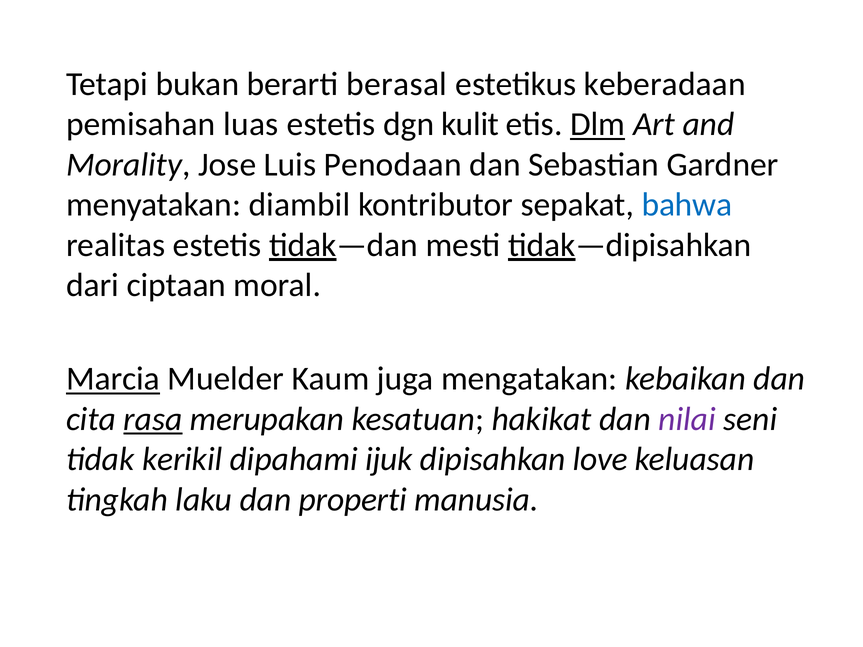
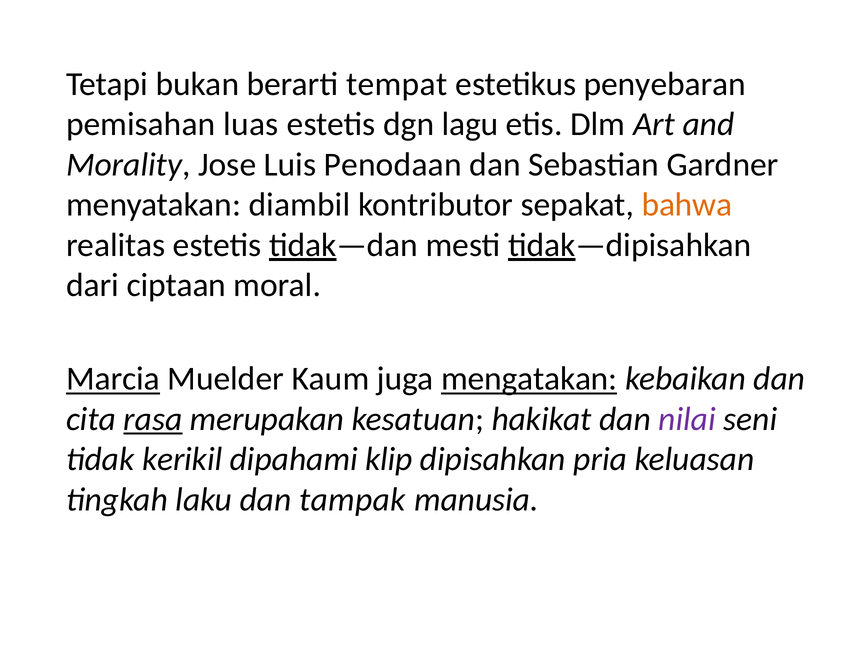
berasal: berasal -> tempat
keberadaan: keberadaan -> penyebaran
kulit: kulit -> lagu
Dlm underline: present -> none
bahwa colour: blue -> orange
mengatakan underline: none -> present
ijuk: ijuk -> klip
love: love -> pria
properti: properti -> tampak
